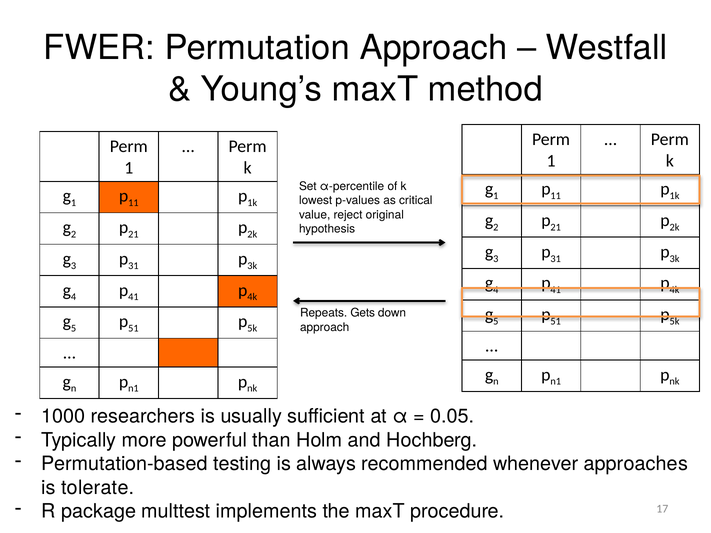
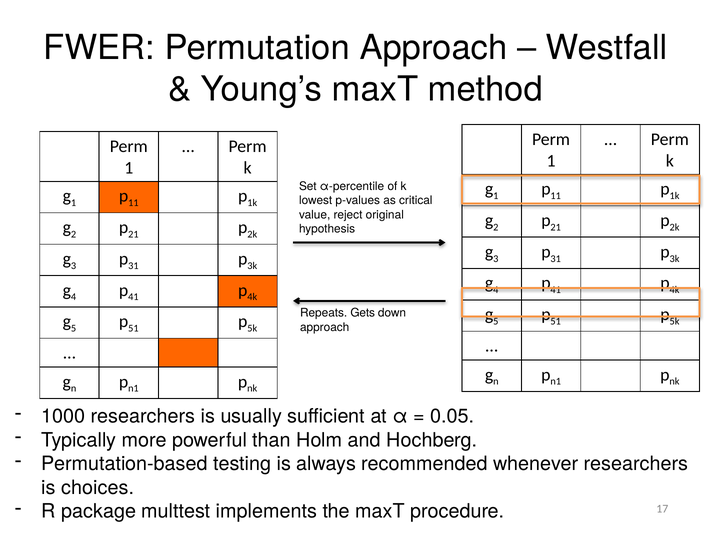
whenever approaches: approaches -> researchers
tolerate: tolerate -> choices
